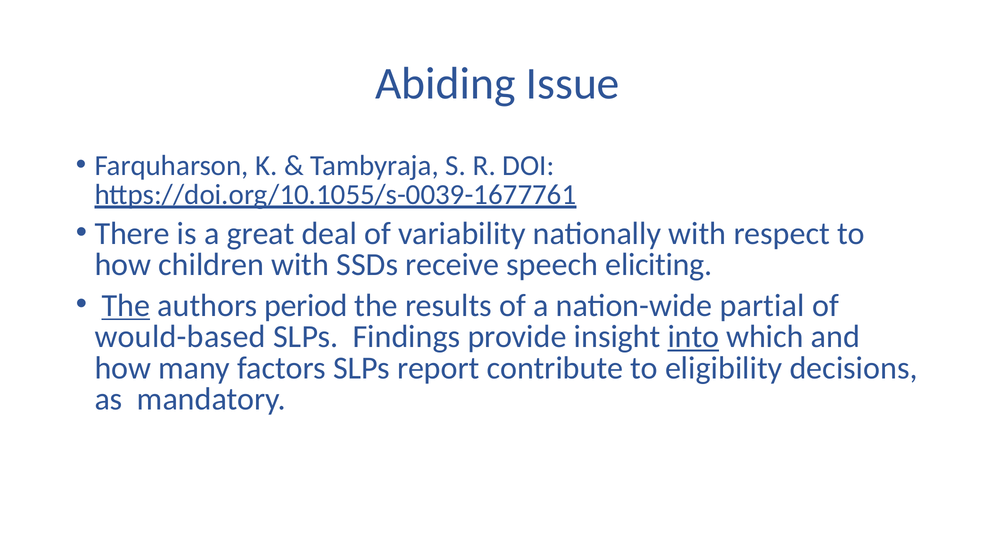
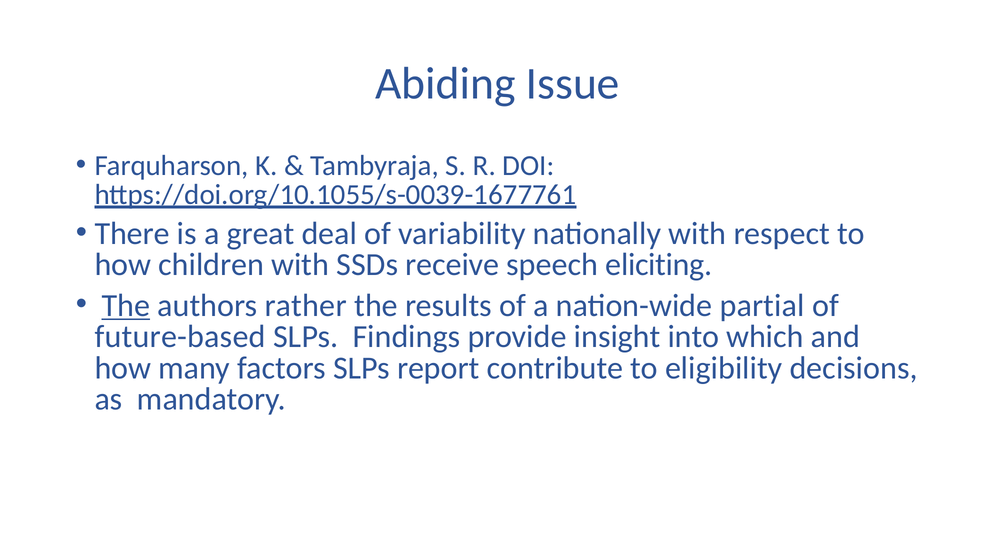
period: period -> rather
would-based: would-based -> future-based
into underline: present -> none
